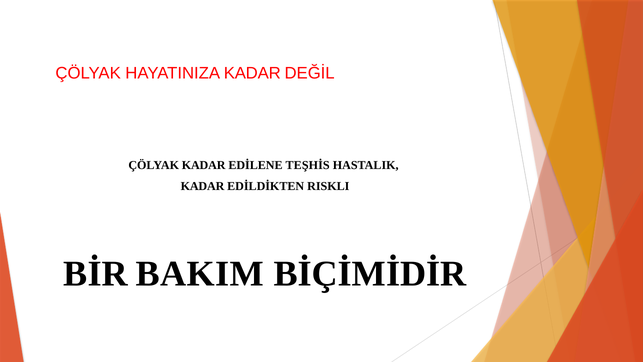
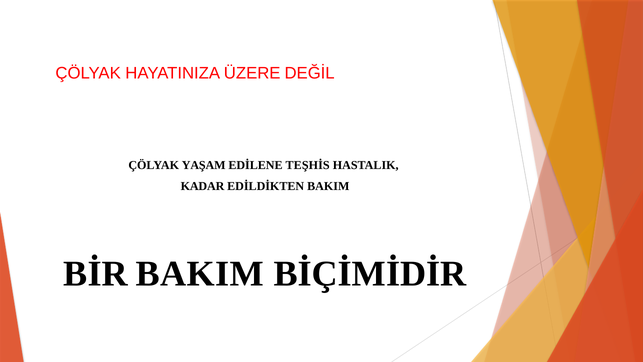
HAYATINIZA KADAR: KADAR -> ÜZERE
ÇÖLYAK KADAR: KADAR -> YAŞAM
EDİLDİKTEN RISKLI: RISKLI -> BAKIM
